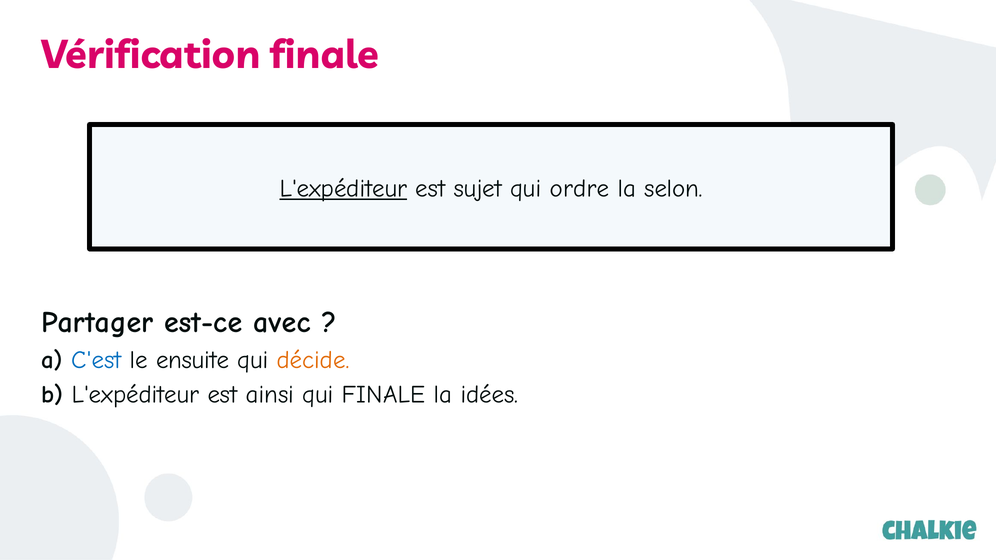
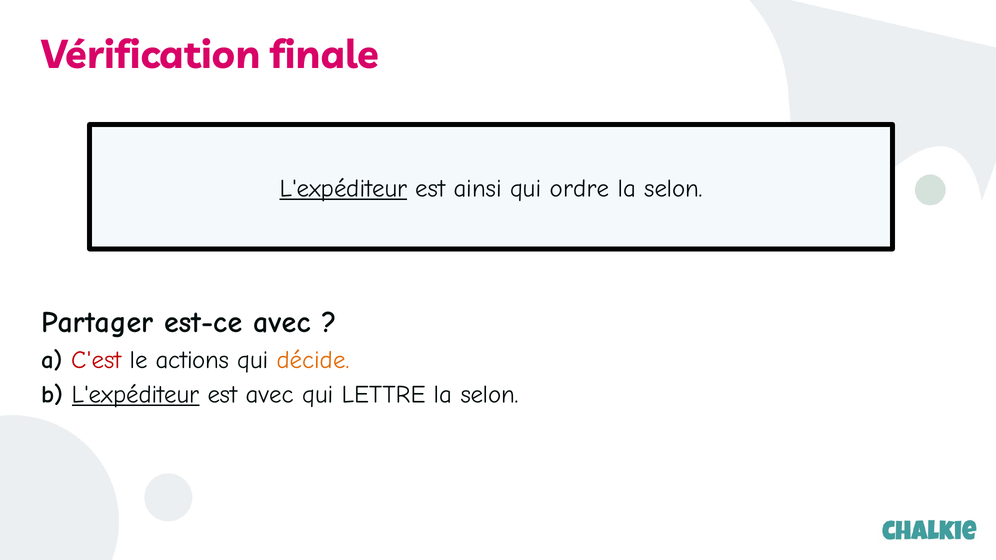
sujet: sujet -> ainsi
C'est colour: blue -> red
ensuite: ensuite -> actions
L'expéditeur at (136, 395) underline: none -> present
est ainsi: ainsi -> avec
qui FINALE: FINALE -> LETTRE
idées at (489, 395): idées -> selon
